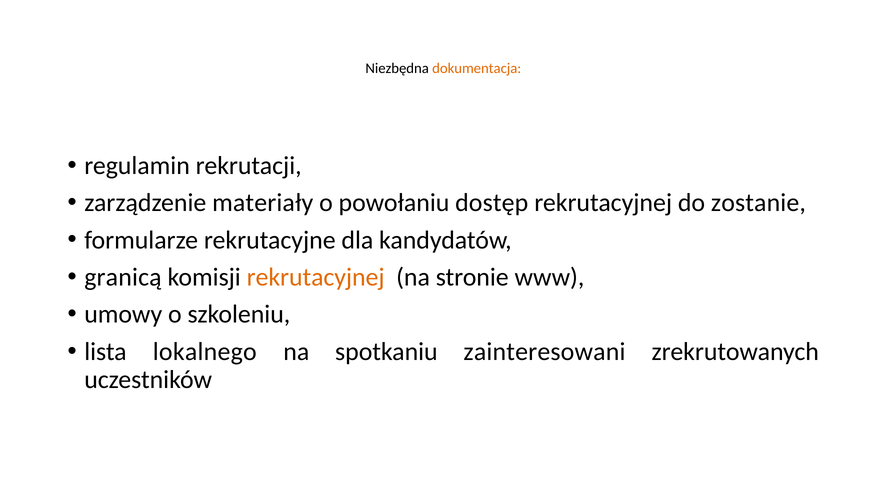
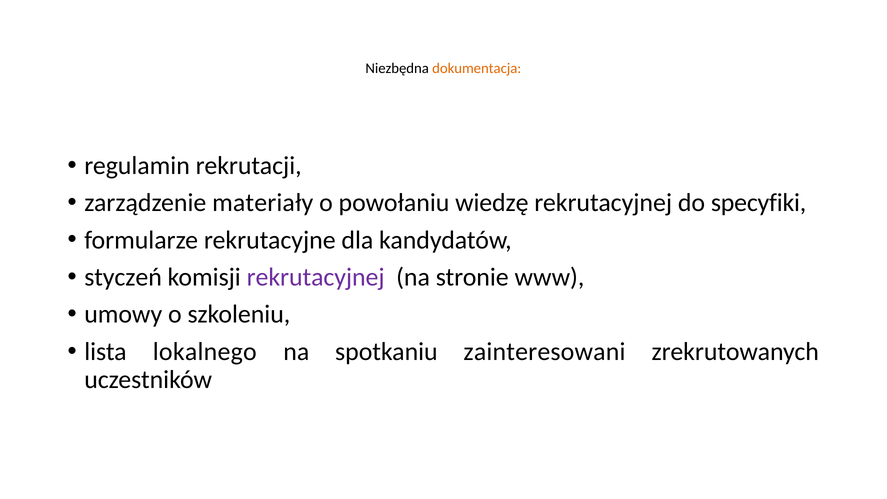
dostęp: dostęp -> wiedzę
zostanie: zostanie -> specyfiki
granicą: granicą -> styczeń
rekrutacyjnej at (316, 277) colour: orange -> purple
